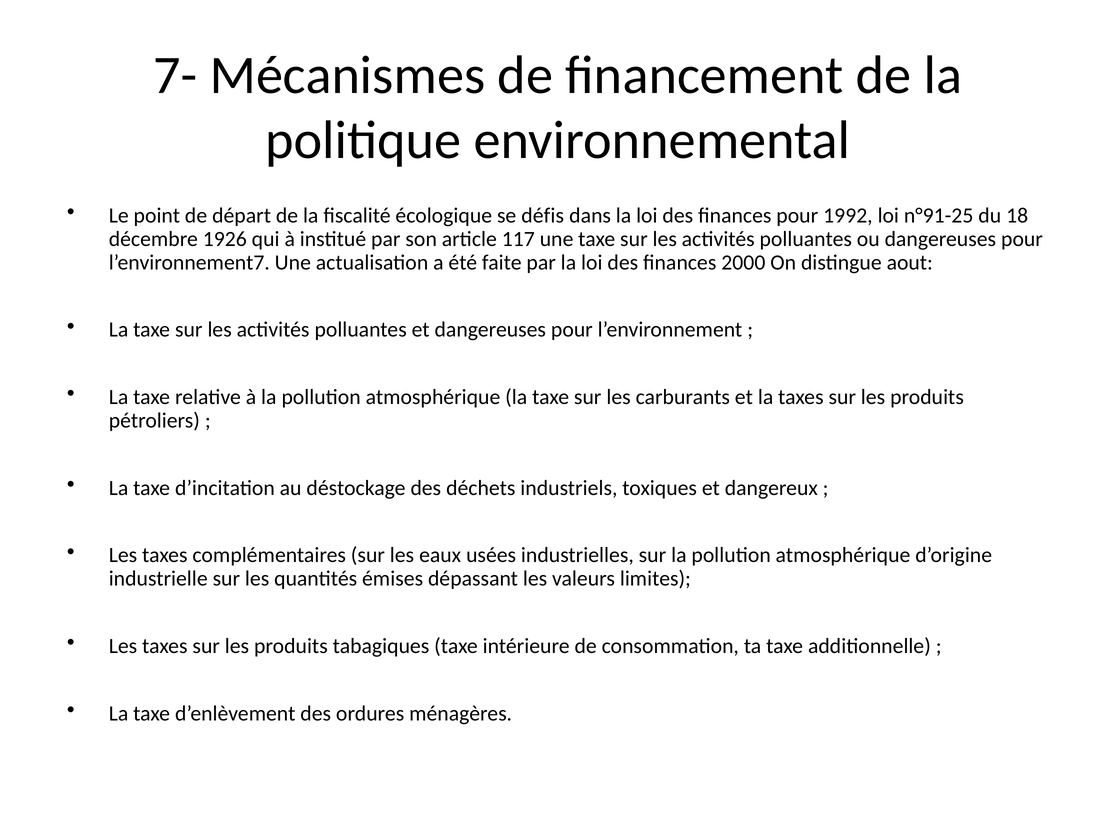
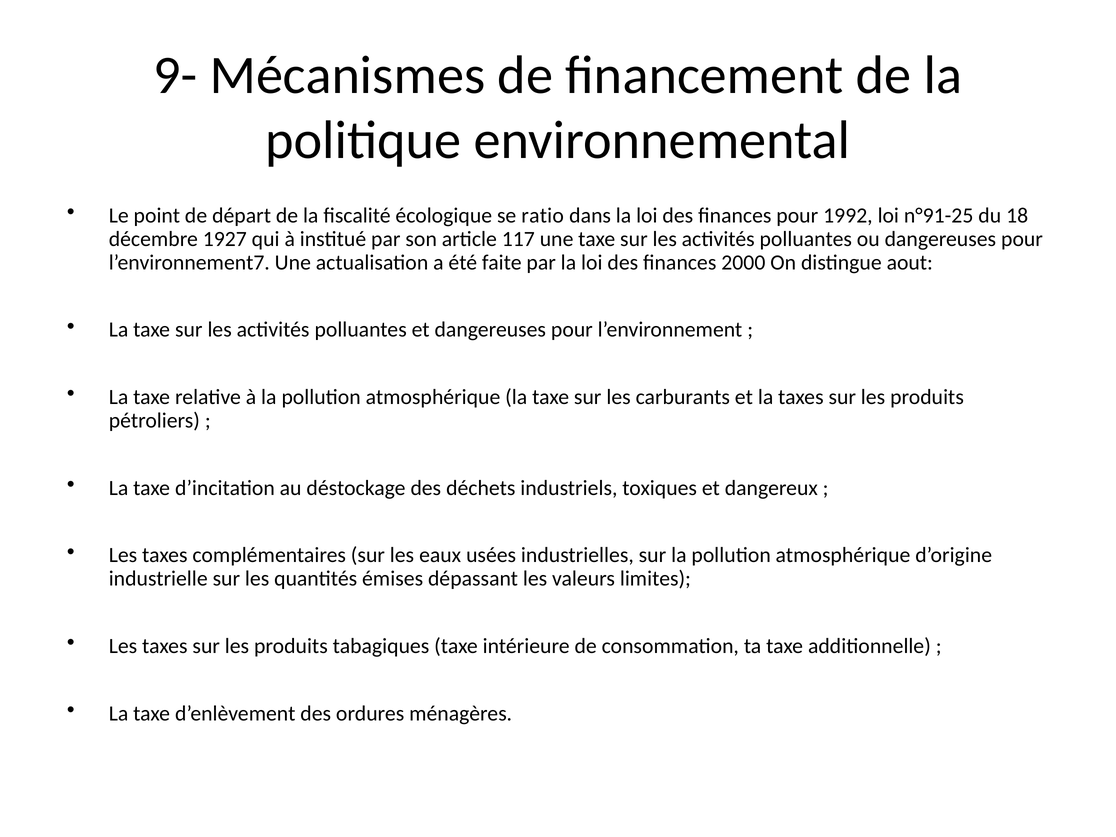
7-: 7- -> 9-
défis: défis -> ratio
1926: 1926 -> 1927
